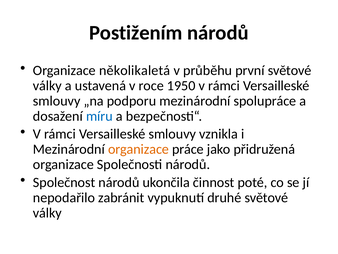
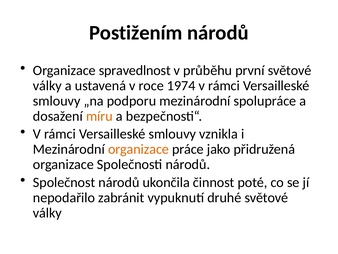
několikaletá: několikaletá -> spravedlnost
1950: 1950 -> 1974
míru colour: blue -> orange
